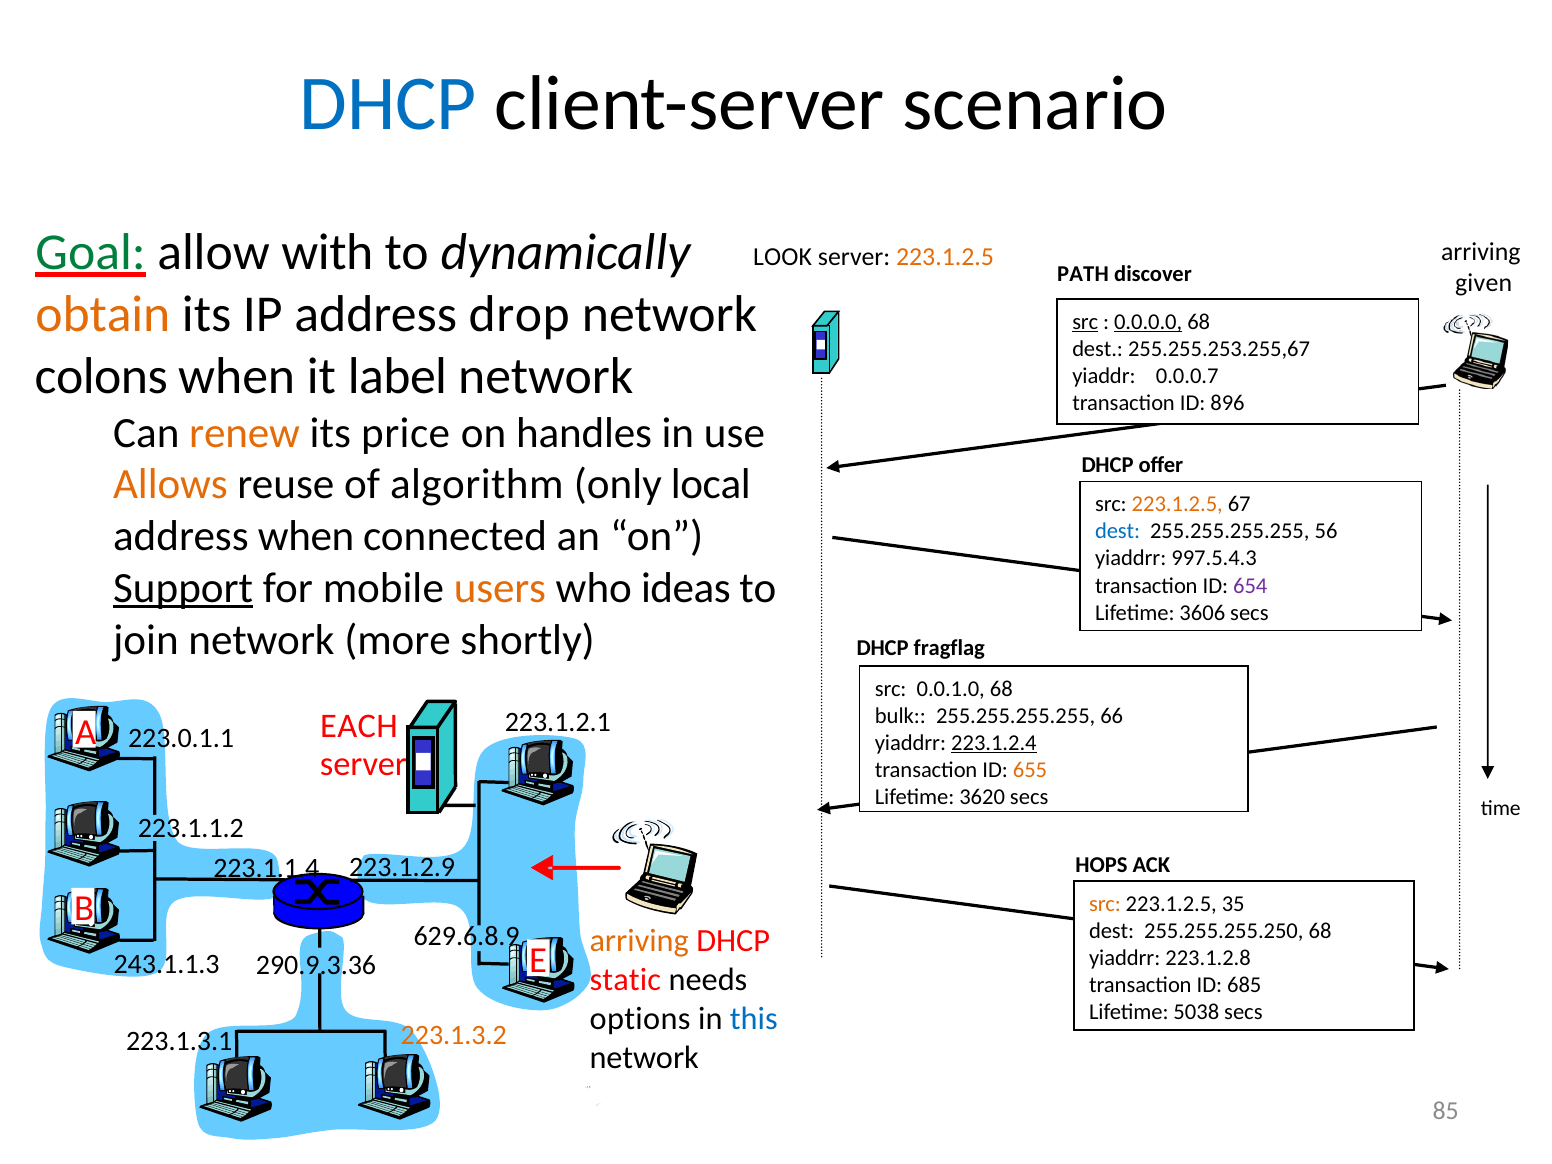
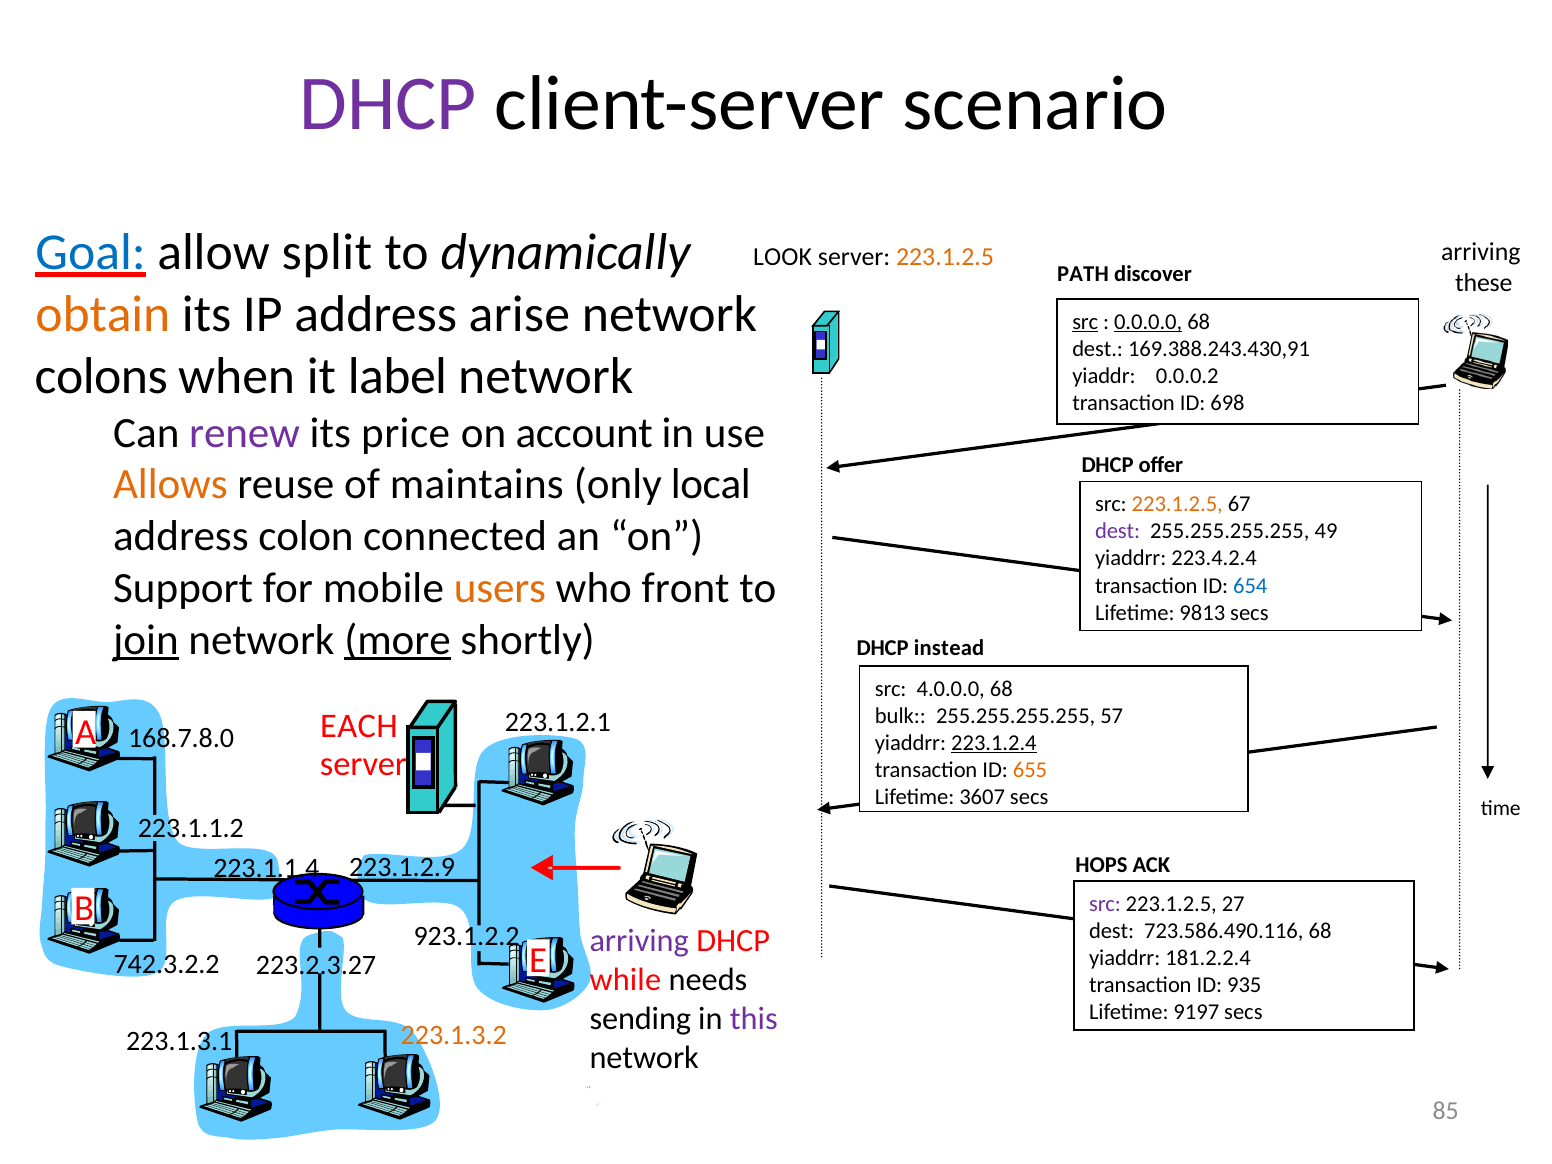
DHCP at (388, 104) colour: blue -> purple
Goal colour: green -> blue
with: with -> split
given: given -> these
drop: drop -> arise
255.255.253.255,67: 255.255.253.255,67 -> 169.388.243.430,91
0.0.0.7: 0.0.0.7 -> 0.0.0.2
896: 896 -> 698
renew colour: orange -> purple
handles: handles -> account
algorithm: algorithm -> maintains
address when: when -> colon
dest at (1118, 531) colour: blue -> purple
56: 56 -> 49
997.5.4.3: 997.5.4.3 -> 223.4.2.4
Support underline: present -> none
ideas: ideas -> front
654 colour: purple -> blue
3606: 3606 -> 9813
join underline: none -> present
more underline: none -> present
fragflag: fragflag -> instead
0.0.1.0: 0.0.1.0 -> 4.0.0.0
66: 66 -> 57
223.0.1.1: 223.0.1.1 -> 168.7.8.0
3620: 3620 -> 3607
src at (1105, 904) colour: orange -> purple
35: 35 -> 27
255.255.255.250: 255.255.255.250 -> 723.586.490.116
629.6.8.9: 629.6.8.9 -> 923.1.2.2
arriving at (639, 941) colour: orange -> purple
223.1.2.8: 223.1.2.8 -> 181.2.2.4
243.1.1.3: 243.1.1.3 -> 742.3.2.2
290.9.3.36: 290.9.3.36 -> 223.2.3.27
static: static -> while
685: 685 -> 935
5038: 5038 -> 9197
options: options -> sending
this colour: blue -> purple
